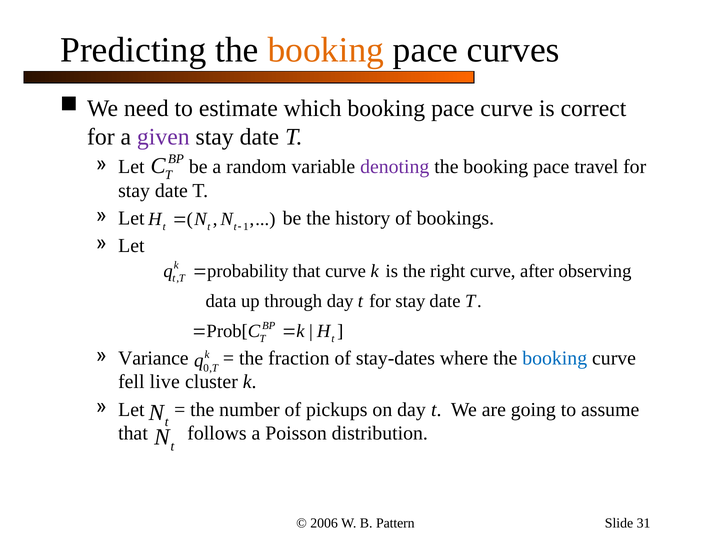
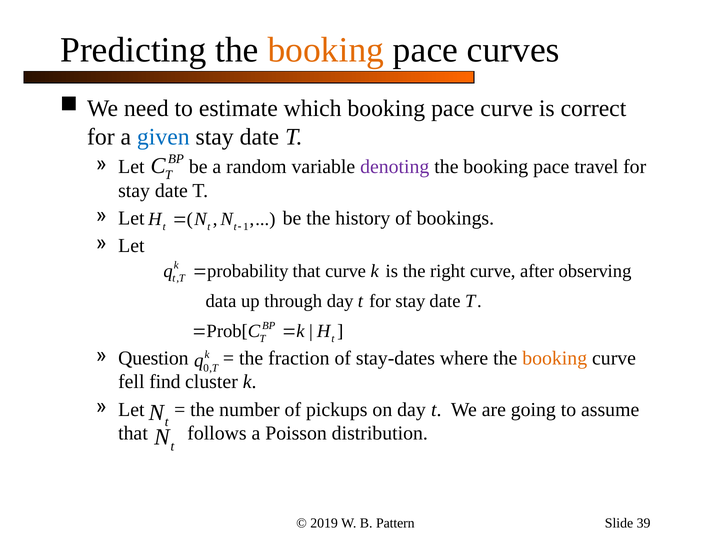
given colour: purple -> blue
Variance: Variance -> Question
booking at (555, 358) colour: blue -> orange
live: live -> find
2006: 2006 -> 2019
31: 31 -> 39
